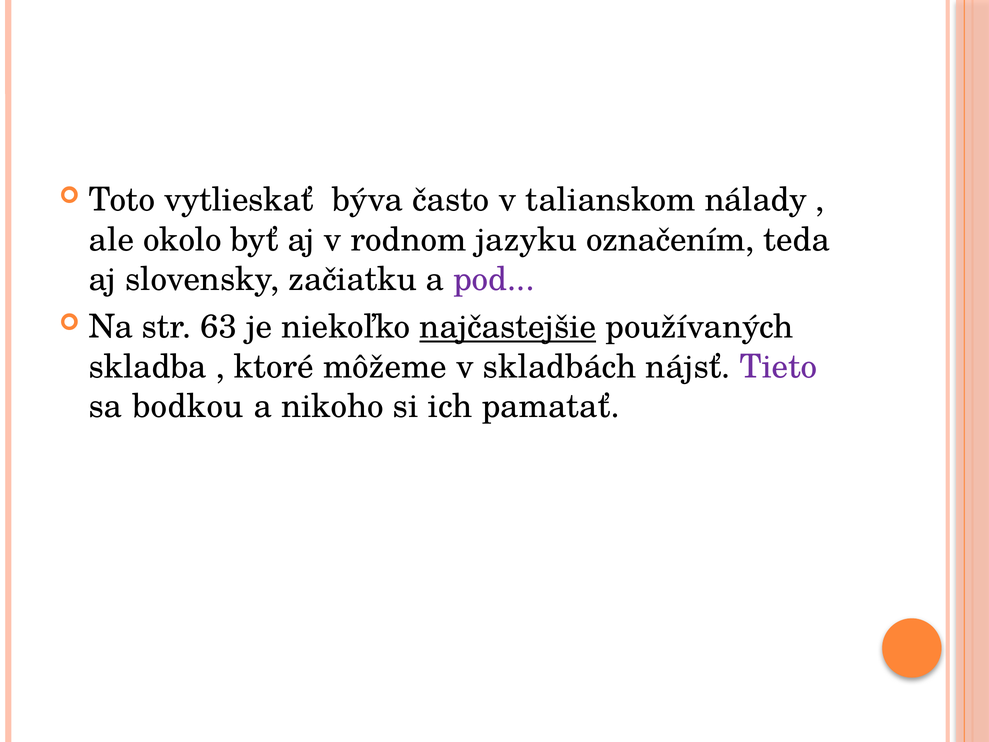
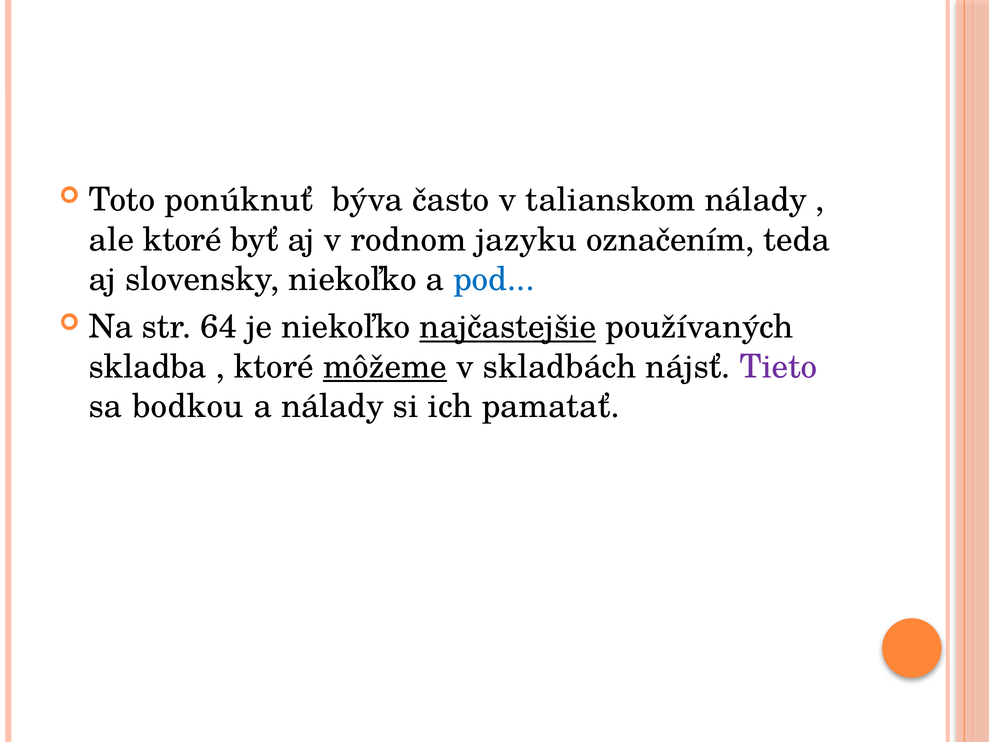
vytlieskať: vytlieskať -> ponúknuť
ale okolo: okolo -> ktoré
slovensky začiatku: začiatku -> niekoľko
pod colour: purple -> blue
63: 63 -> 64
môžeme underline: none -> present
a nikoho: nikoho -> nálady
